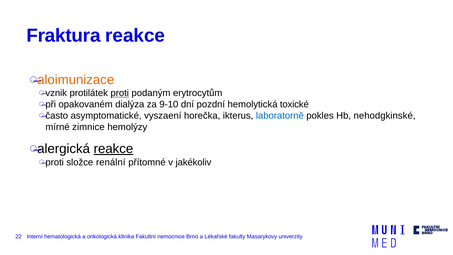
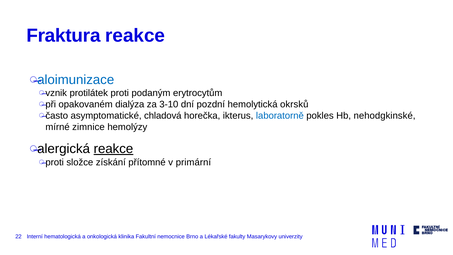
aloimunizace colour: orange -> blue
proti underline: present -> none
9-10: 9-10 -> 3-10
toxické: toxické -> okrsků
vyszaení: vyszaení -> chladová
renální: renální -> získání
jakékoliv: jakékoliv -> primární
